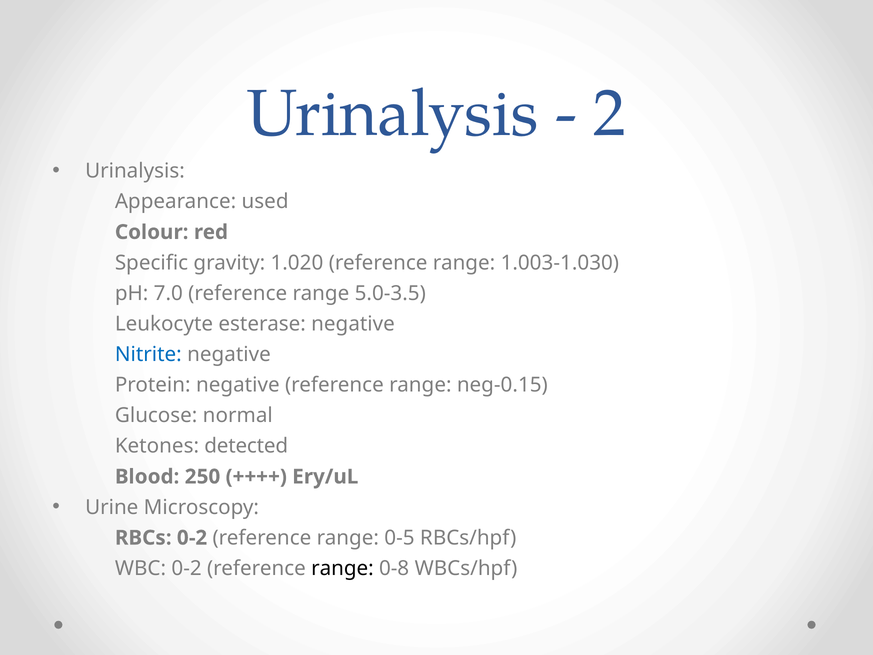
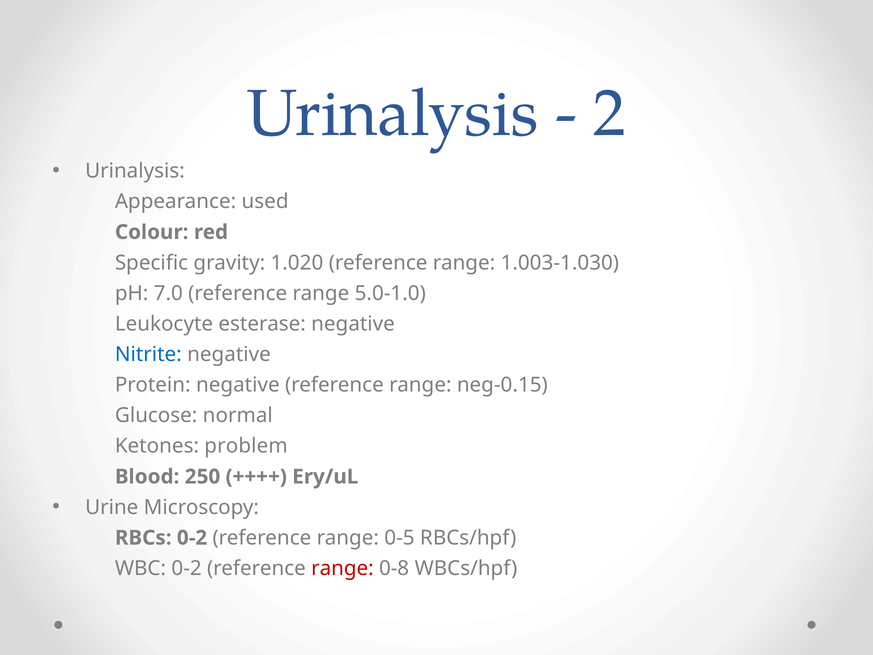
5.0-3.5: 5.0-3.5 -> 5.0-1.0
detected: detected -> problem
range at (342, 568) colour: black -> red
